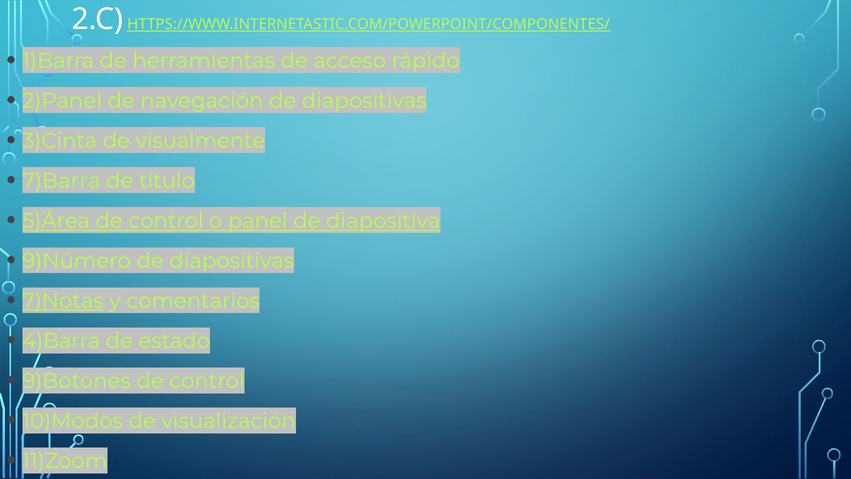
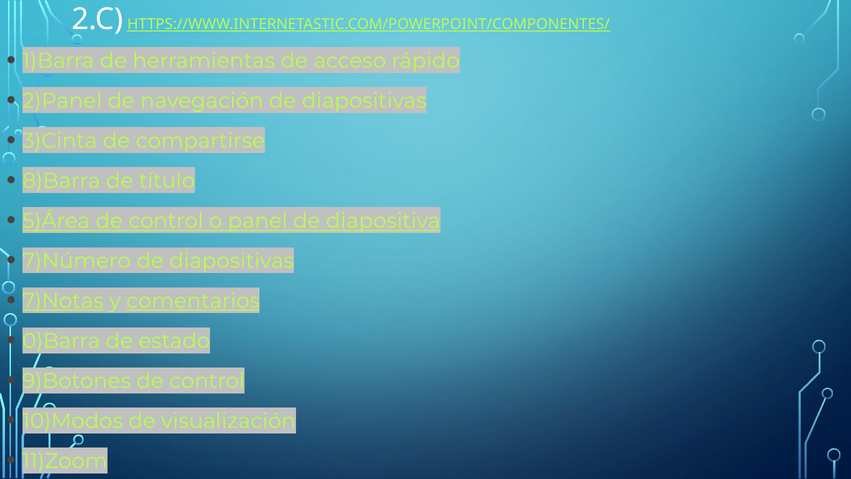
visualmente: visualmente -> compartirse
7)Barra: 7)Barra -> 8)Barra
9)Número: 9)Número -> 7)Número
comentarios underline: none -> present
4)Barra: 4)Barra -> 0)Barra
